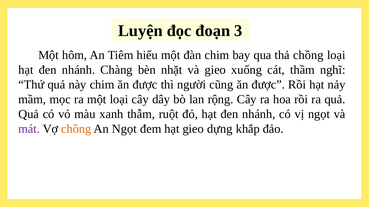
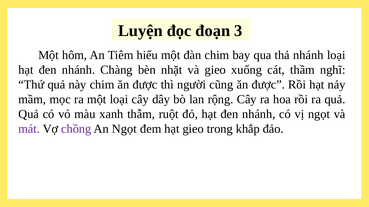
thả chồng: chồng -> nhánh
chồng at (76, 129) colour: orange -> purple
dựng: dựng -> trong
